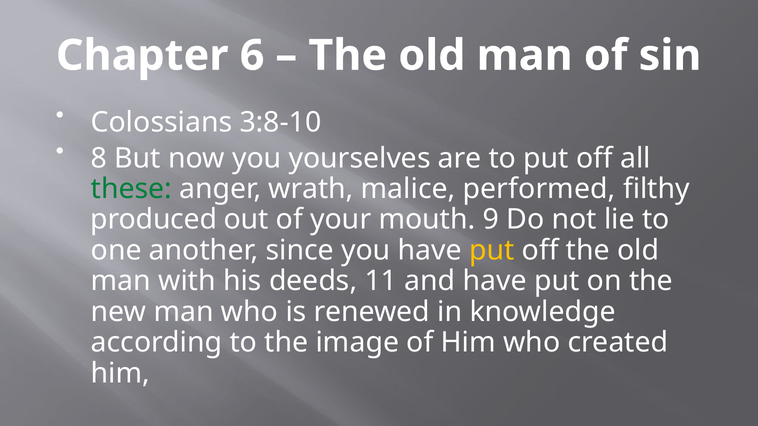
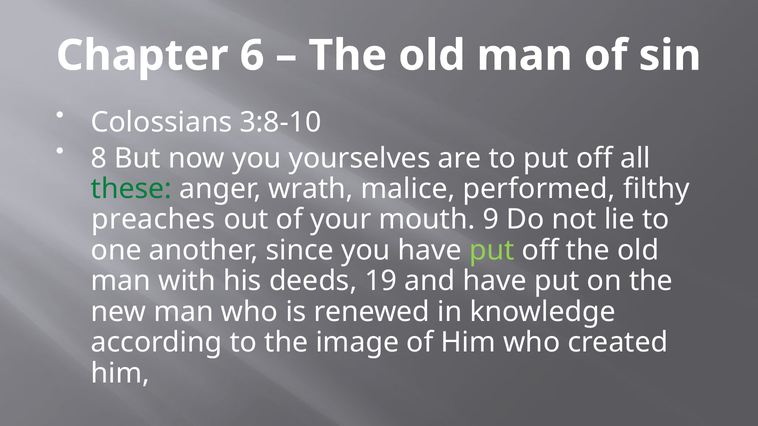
produced: produced -> preaches
put at (492, 251) colour: yellow -> light green
11: 11 -> 19
